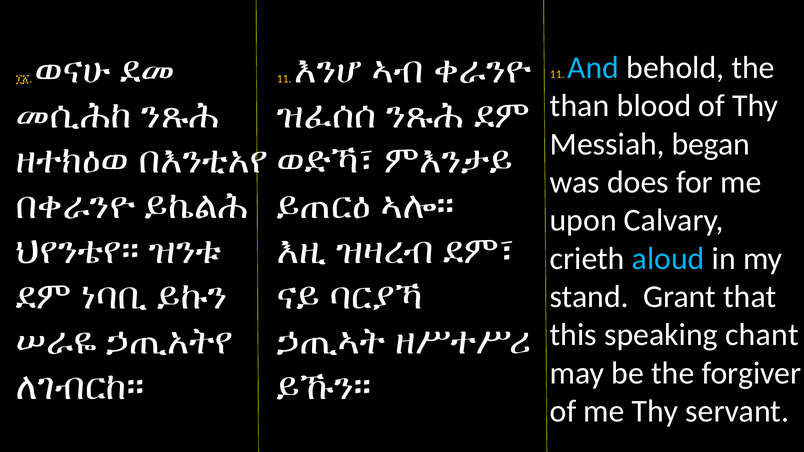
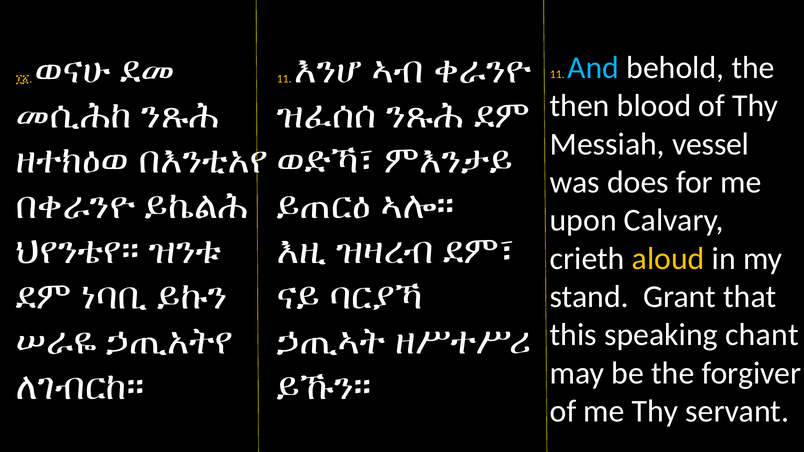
than: than -> then
began: began -> vessel
aloud colour: light blue -> yellow
